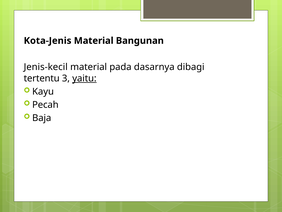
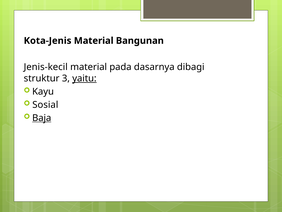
tertentu: tertentu -> struktur
Pecah: Pecah -> Sosial
Baja underline: none -> present
